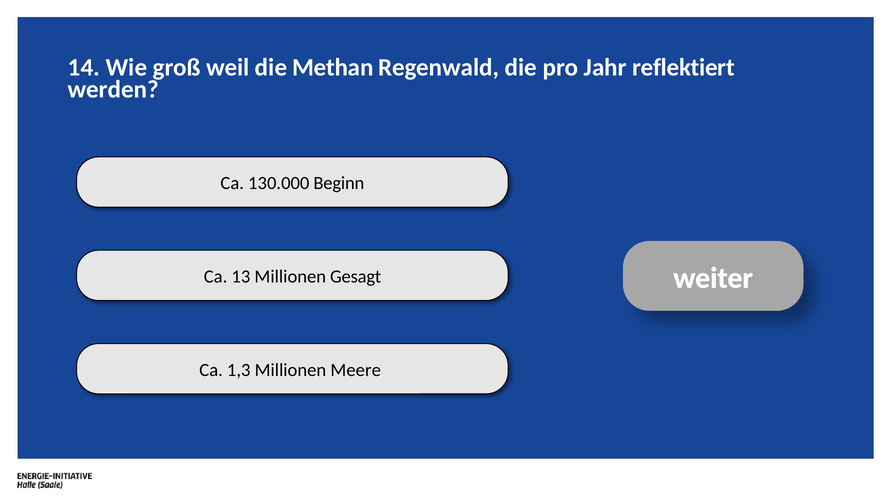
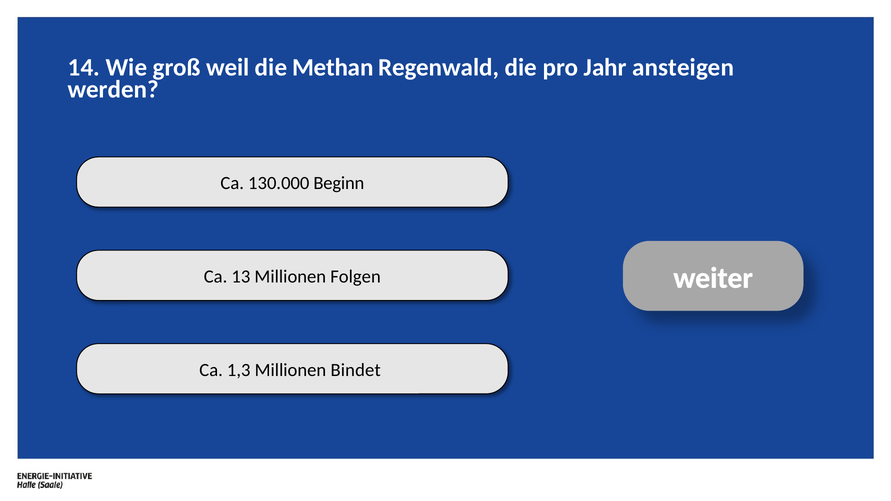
reflektiert: reflektiert -> ansteigen
Gesagt: Gesagt -> Folgen
Meere: Meere -> Bindet
